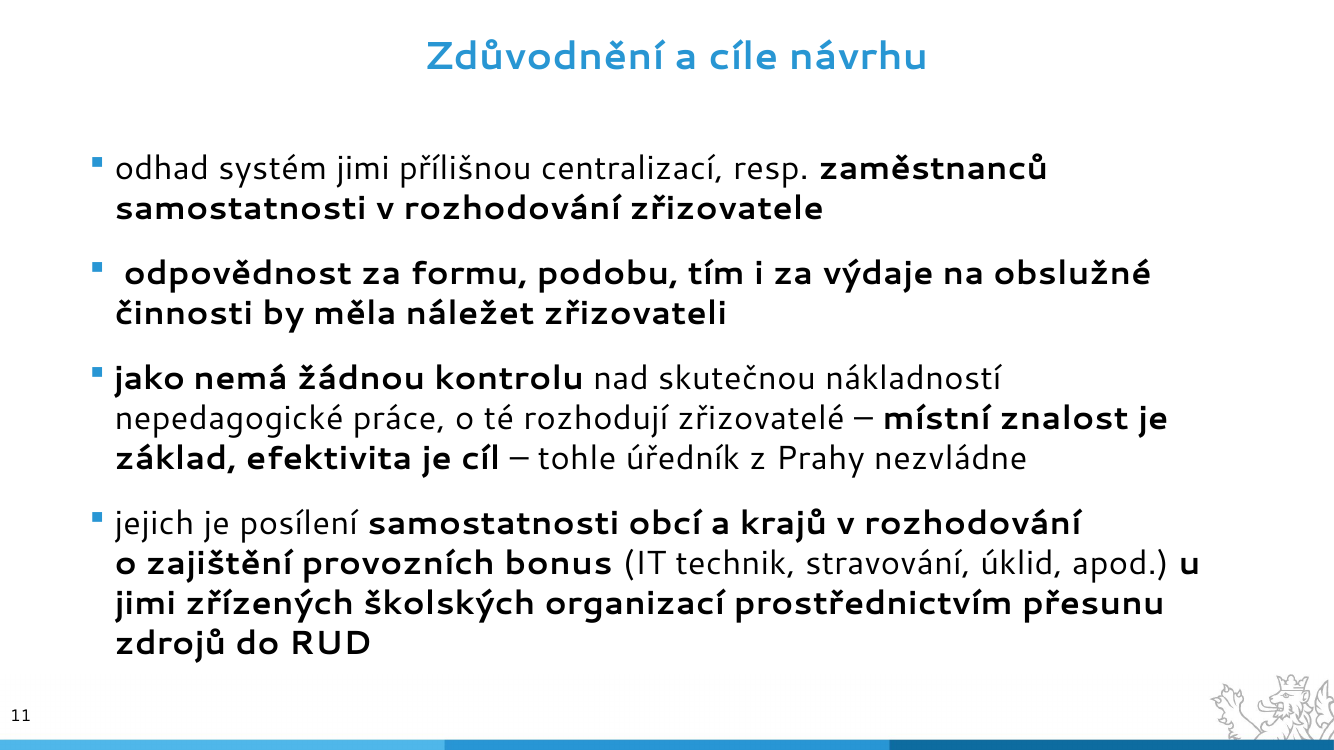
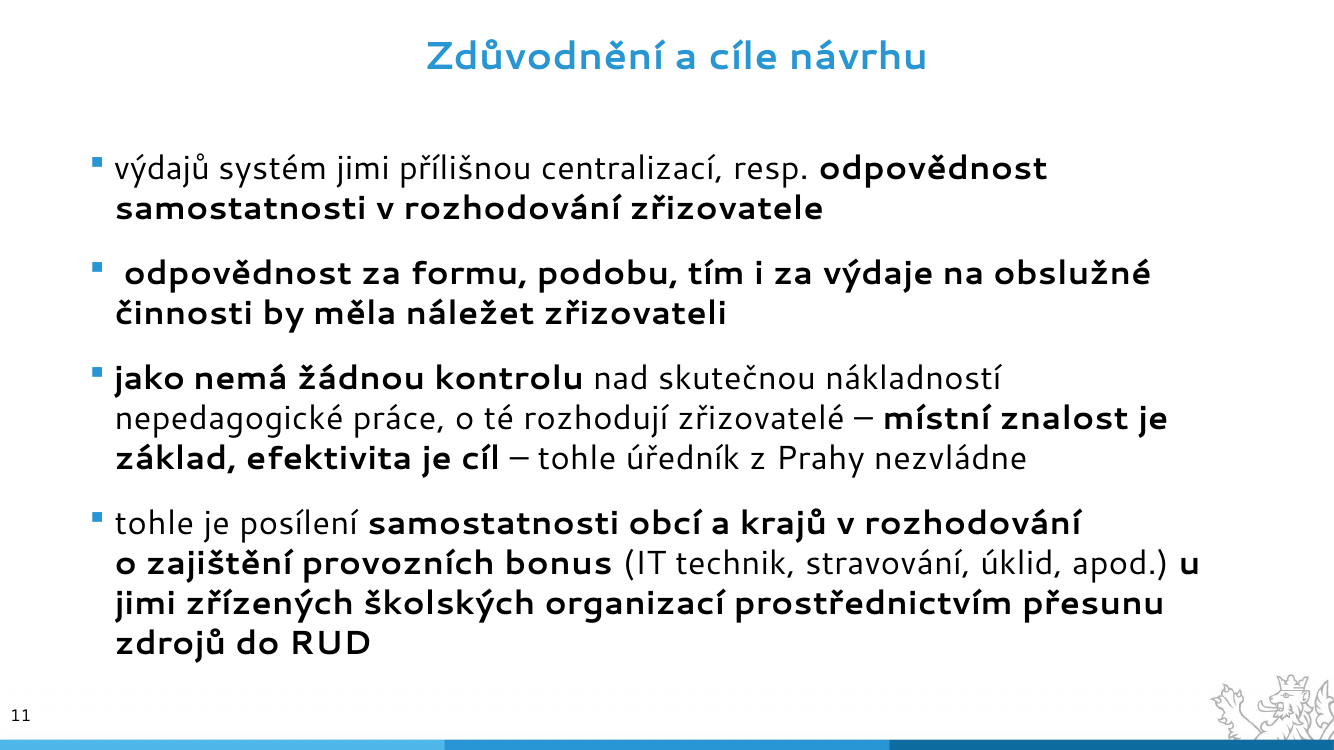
odhad: odhad -> výdajů
resp zaměstnanců: zaměstnanců -> odpovědnost
jejich at (155, 524): jejich -> tohle
